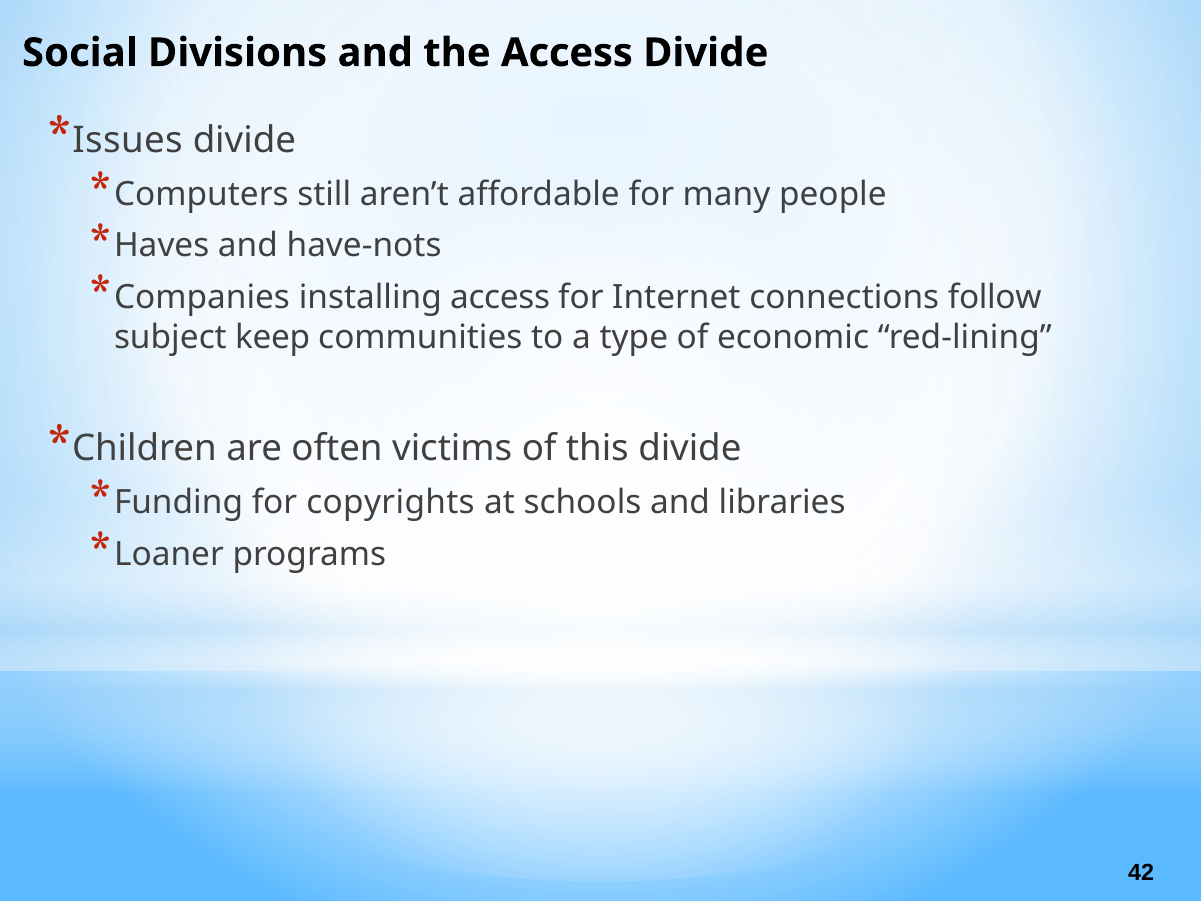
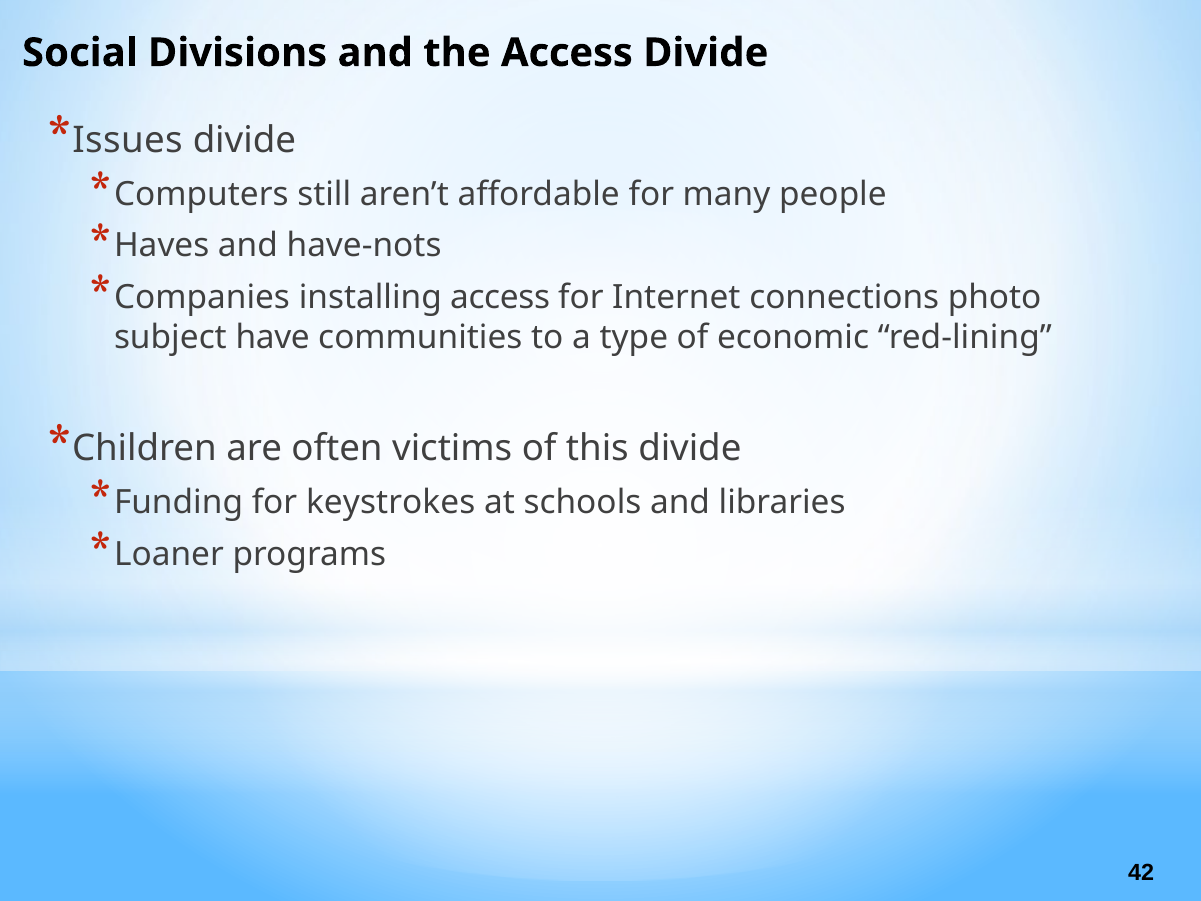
follow: follow -> photo
keep: keep -> have
copyrights: copyrights -> keystrokes
